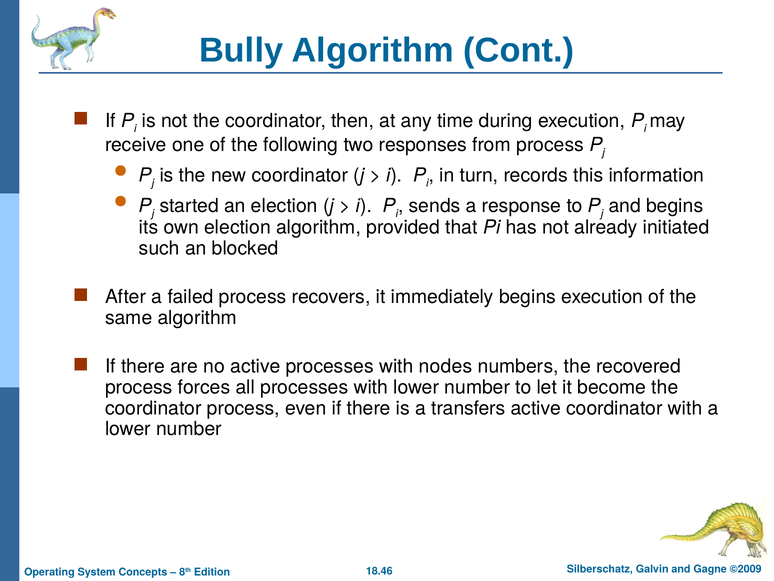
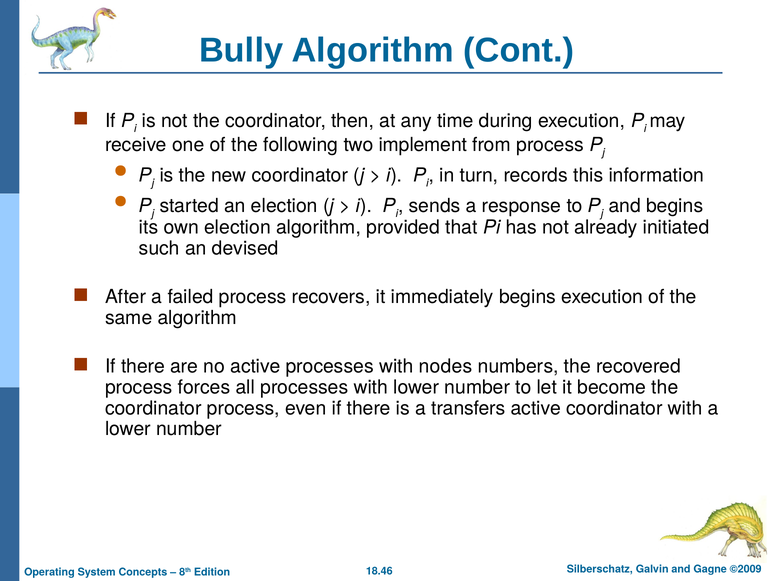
responses: responses -> implement
blocked: blocked -> devised
